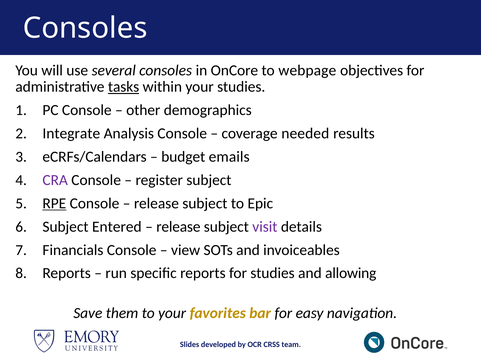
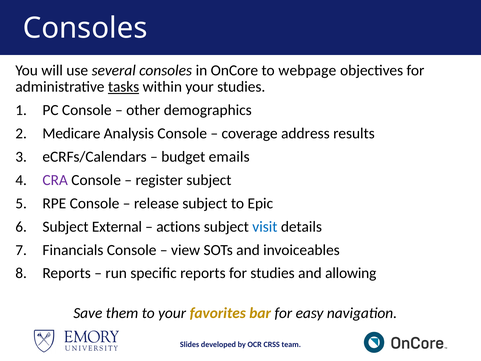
Integrate: Integrate -> Medicare
needed: needed -> address
RPE underline: present -> none
Entered: Entered -> External
release at (178, 226): release -> actions
visit colour: purple -> blue
